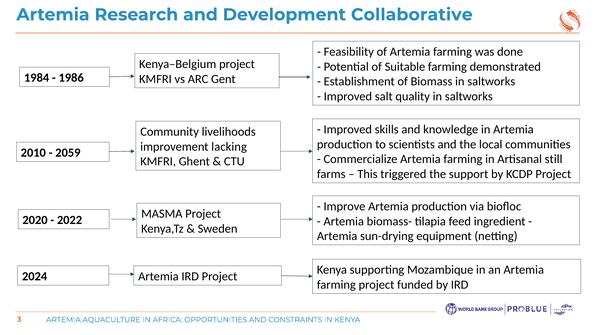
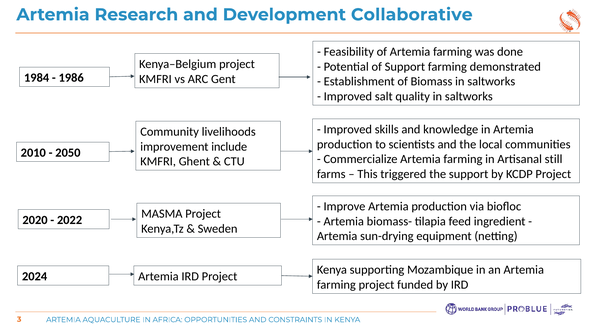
of Suitable: Suitable -> Support
lacking: lacking -> include
2059: 2059 -> 2050
